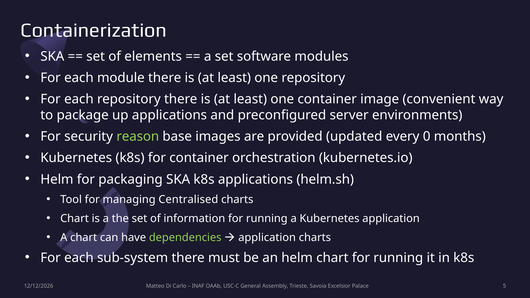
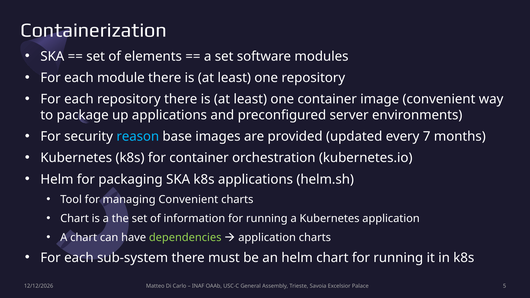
reason colour: light green -> light blue
0: 0 -> 7
managing Centralised: Centralised -> Convenient
